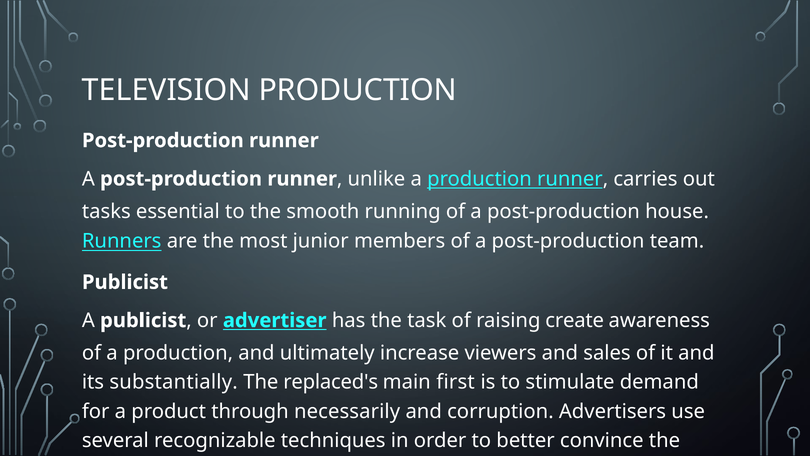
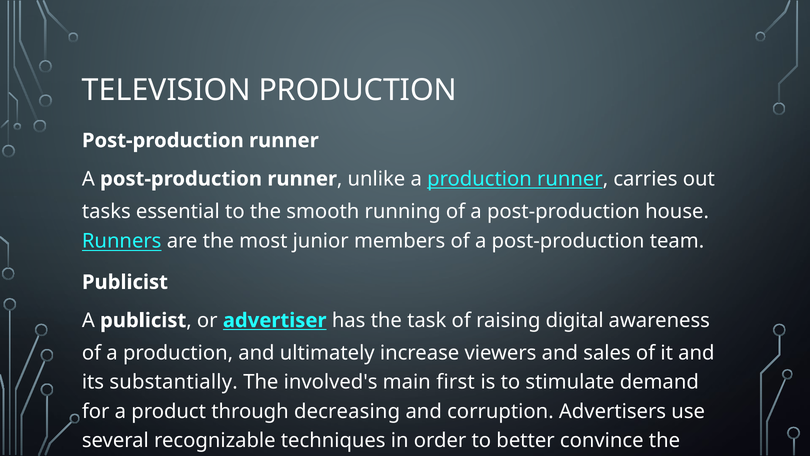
create: create -> digital
replaced's: replaced's -> involved's
necessarily: necessarily -> decreasing
